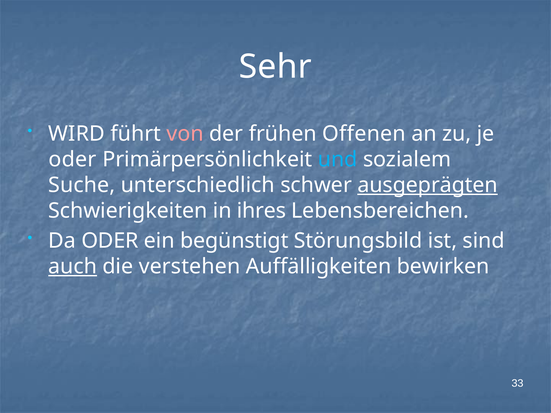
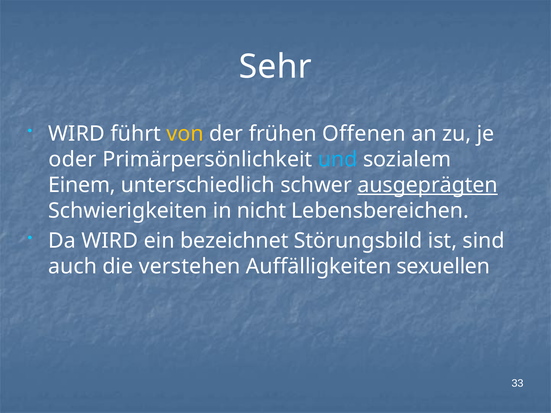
von colour: pink -> yellow
Suche: Suche -> Einem
ihres: ihres -> nicht
Da ODER: ODER -> WIRD
begünstigt: begünstigt -> bezeichnet
auch underline: present -> none
bewirken: bewirken -> sexuellen
